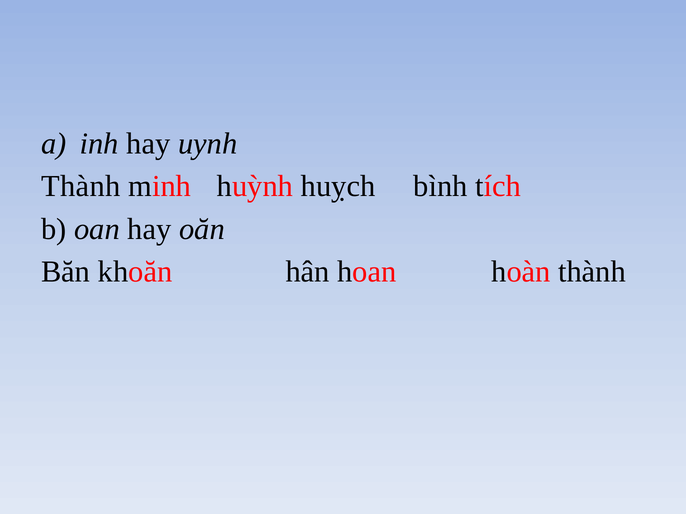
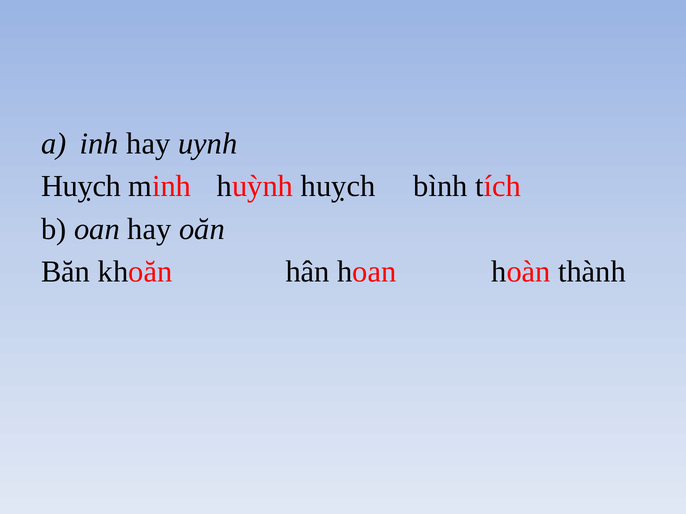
Thành at (81, 187): Thành -> Huỵch
